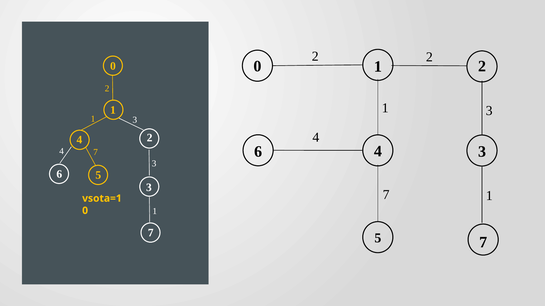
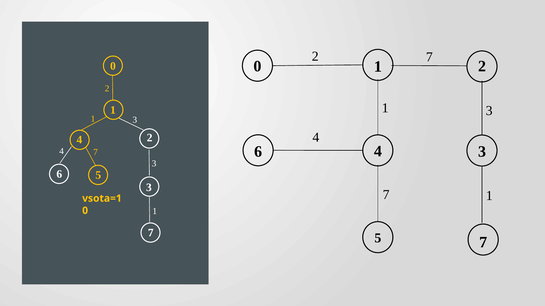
2 at (429, 57): 2 -> 7
